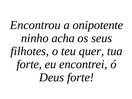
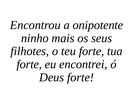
acha: acha -> mais
teu quer: quer -> forte
